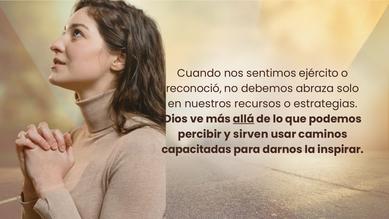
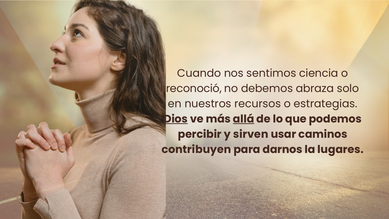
ejército: ejército -> ciencia
Dios underline: none -> present
capacitadas: capacitadas -> contribuyen
inspirar: inspirar -> lugares
